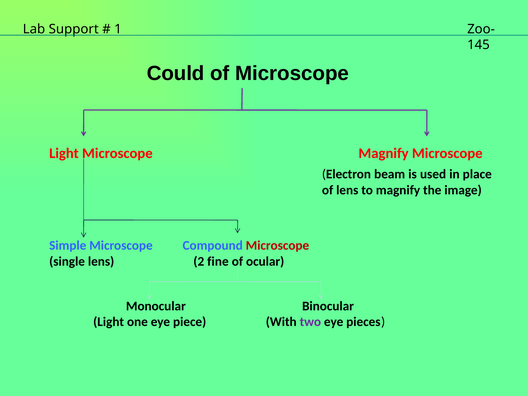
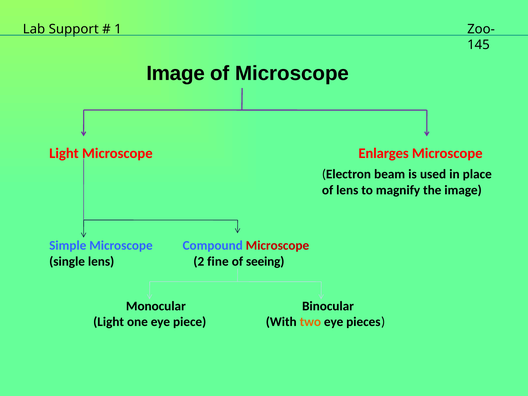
Could at (176, 74): Could -> Image
Microscope Magnify: Magnify -> Enlarges
ocular: ocular -> seeing
two colour: purple -> orange
